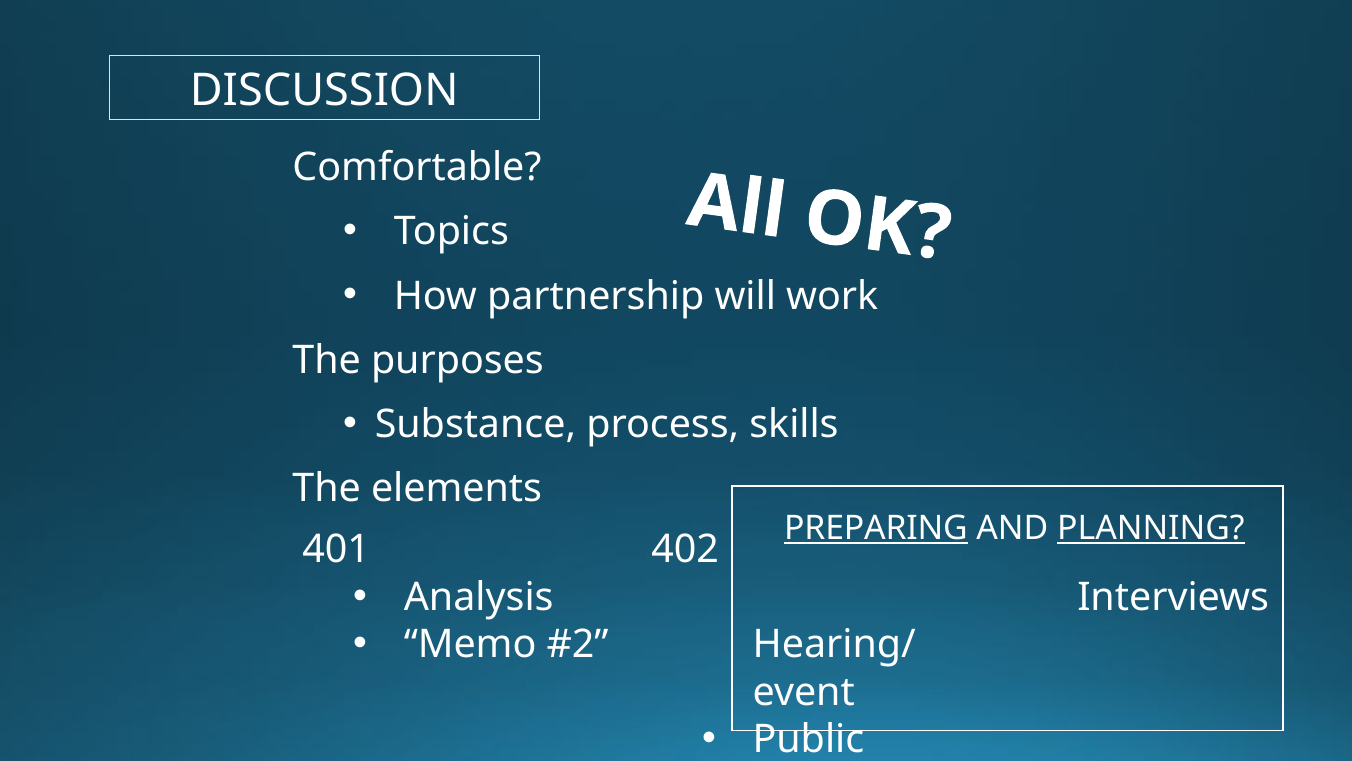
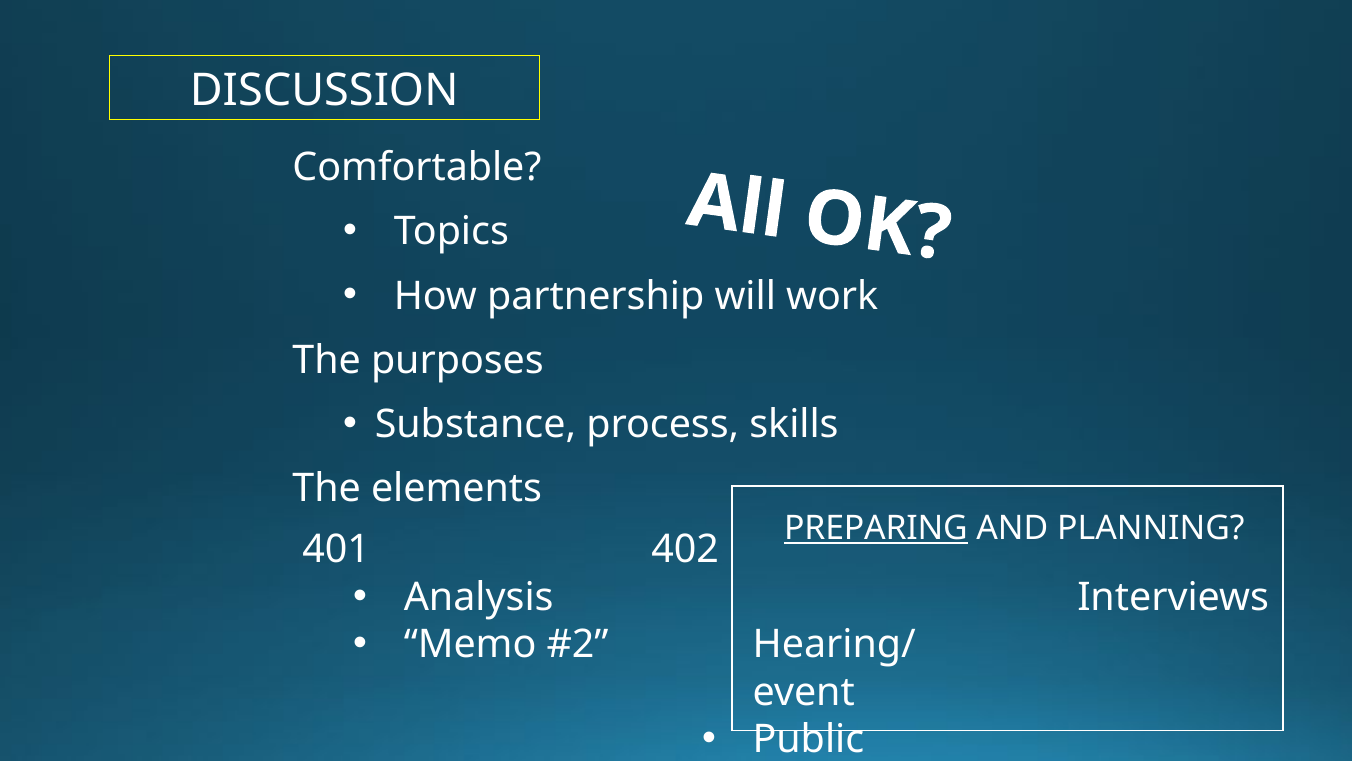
PLANNING underline: present -> none
